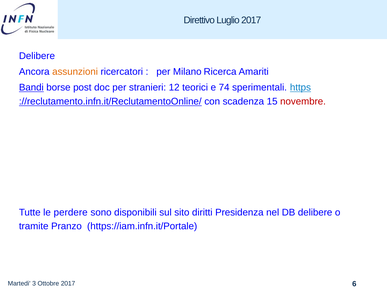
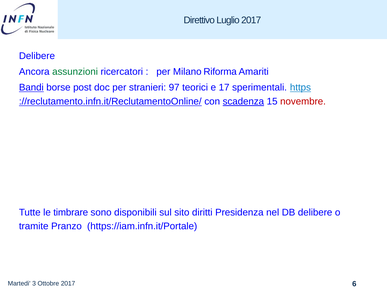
assunzioni colour: orange -> green
Ricerca: Ricerca -> Riforma
12: 12 -> 97
74: 74 -> 17
scadenza underline: none -> present
perdere: perdere -> timbrare
